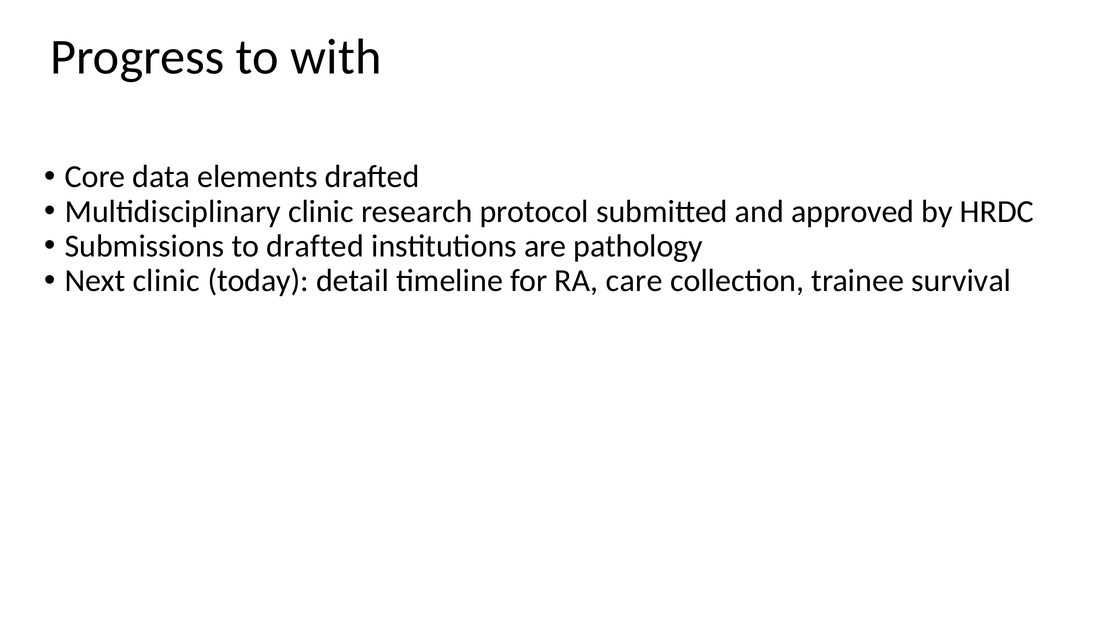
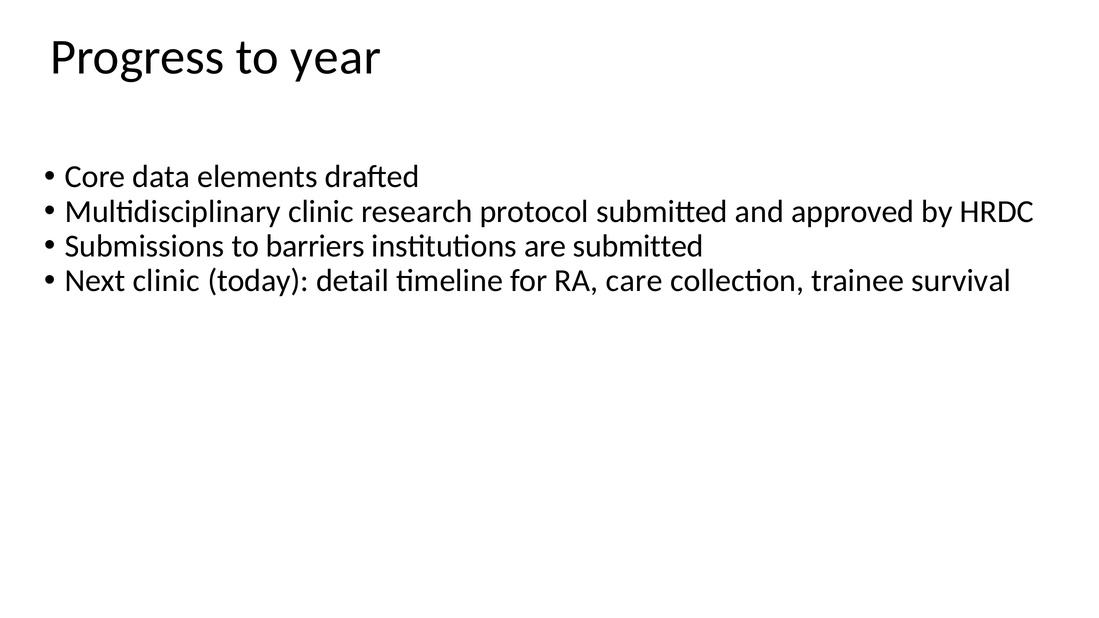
with: with -> year
to drafted: drafted -> barriers
are pathology: pathology -> submitted
